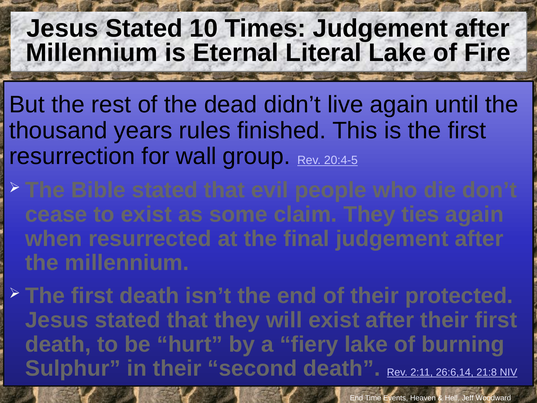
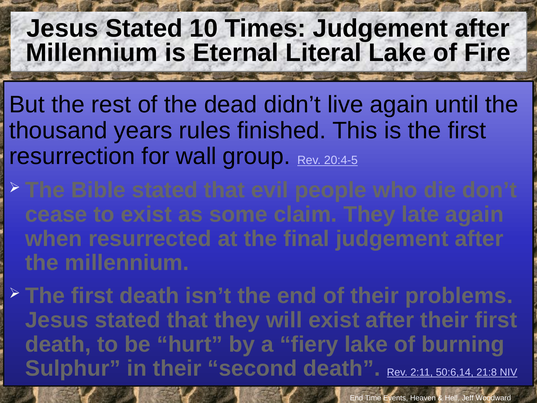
ties: ties -> late
protected: protected -> problems
26:6,14: 26:6,14 -> 50:6,14
